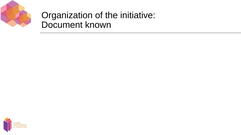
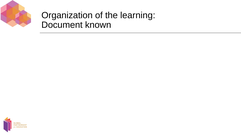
initiative: initiative -> learning
